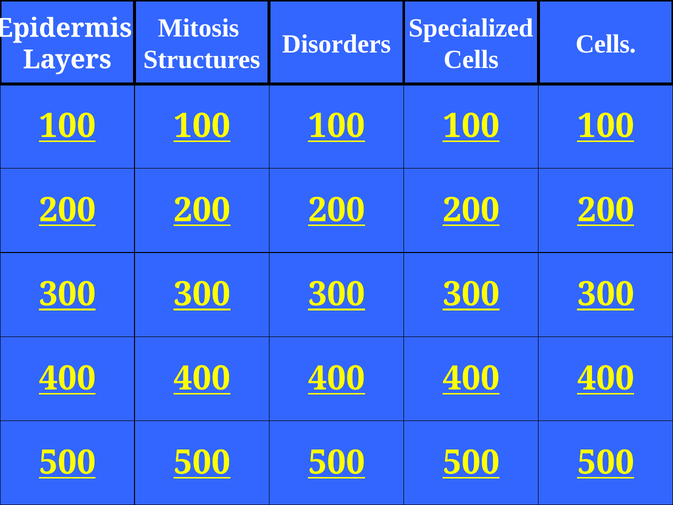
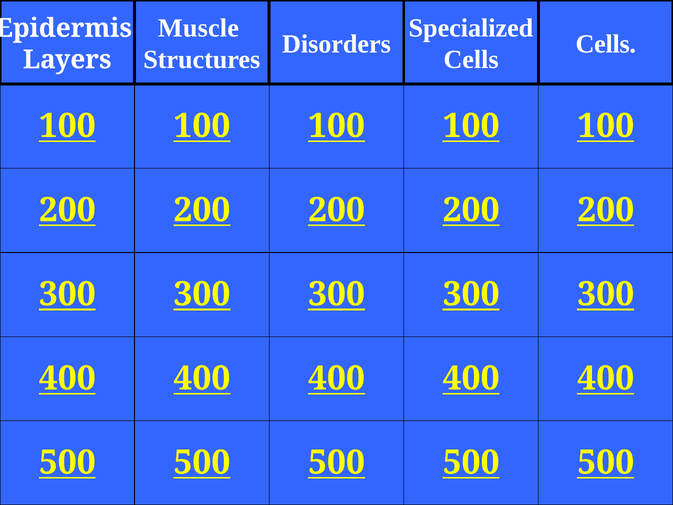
Mitosis: Mitosis -> Muscle
